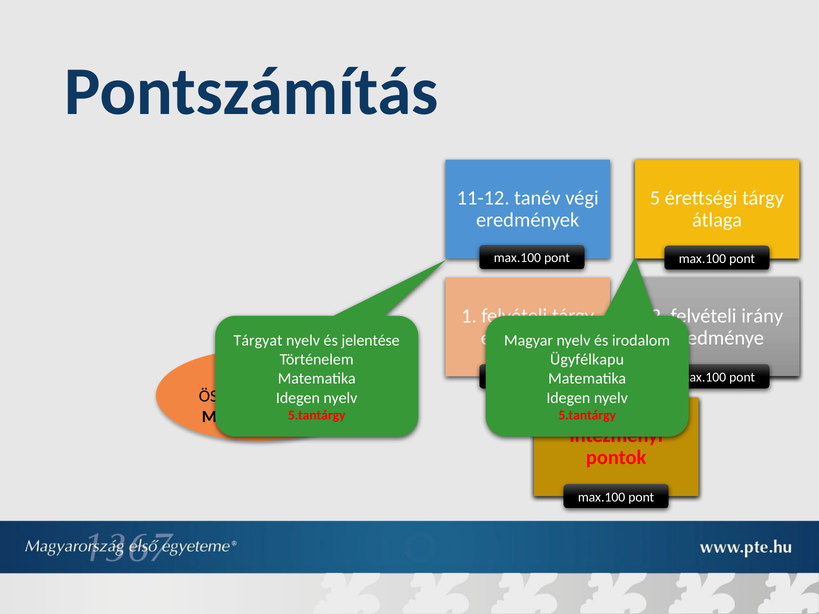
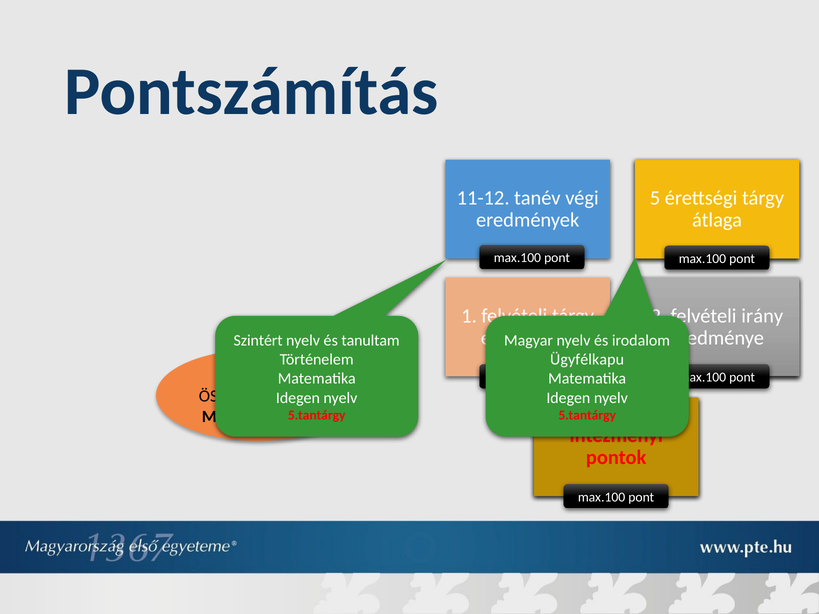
Tárgyat: Tárgyat -> Szintért
jelentése: jelentése -> tanultam
